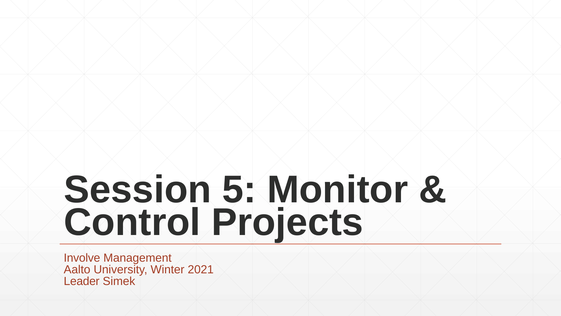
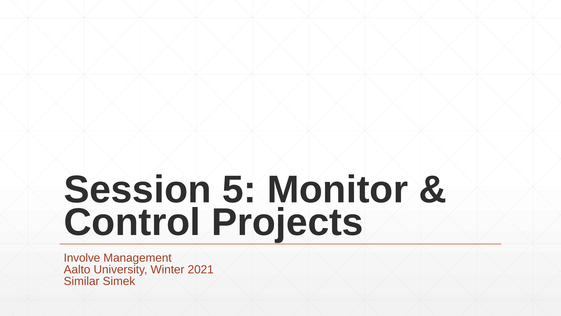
Leader: Leader -> Similar
